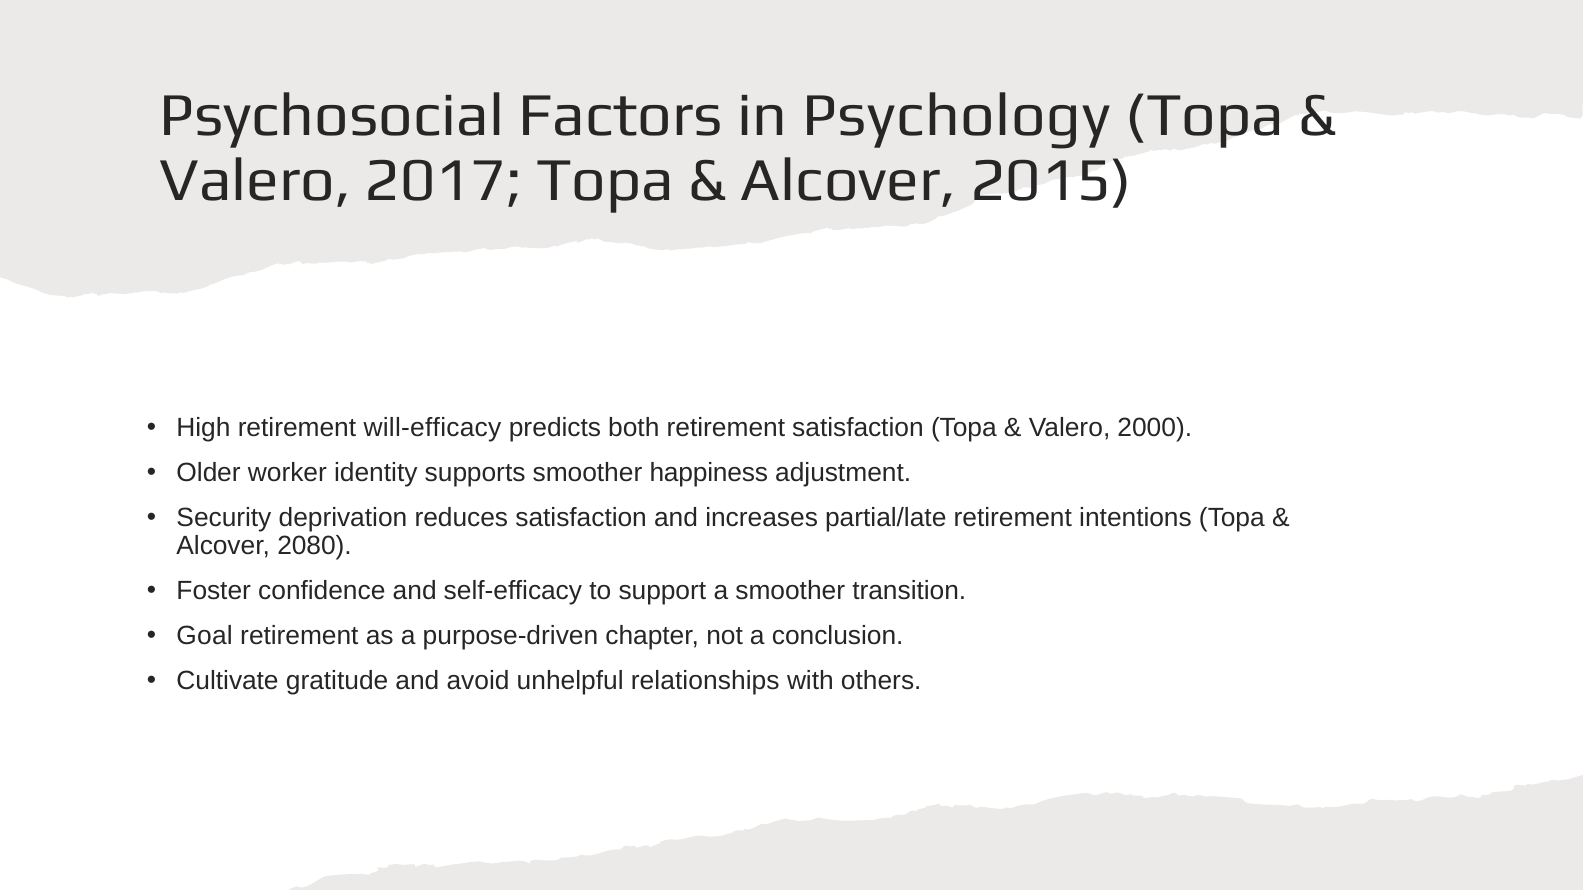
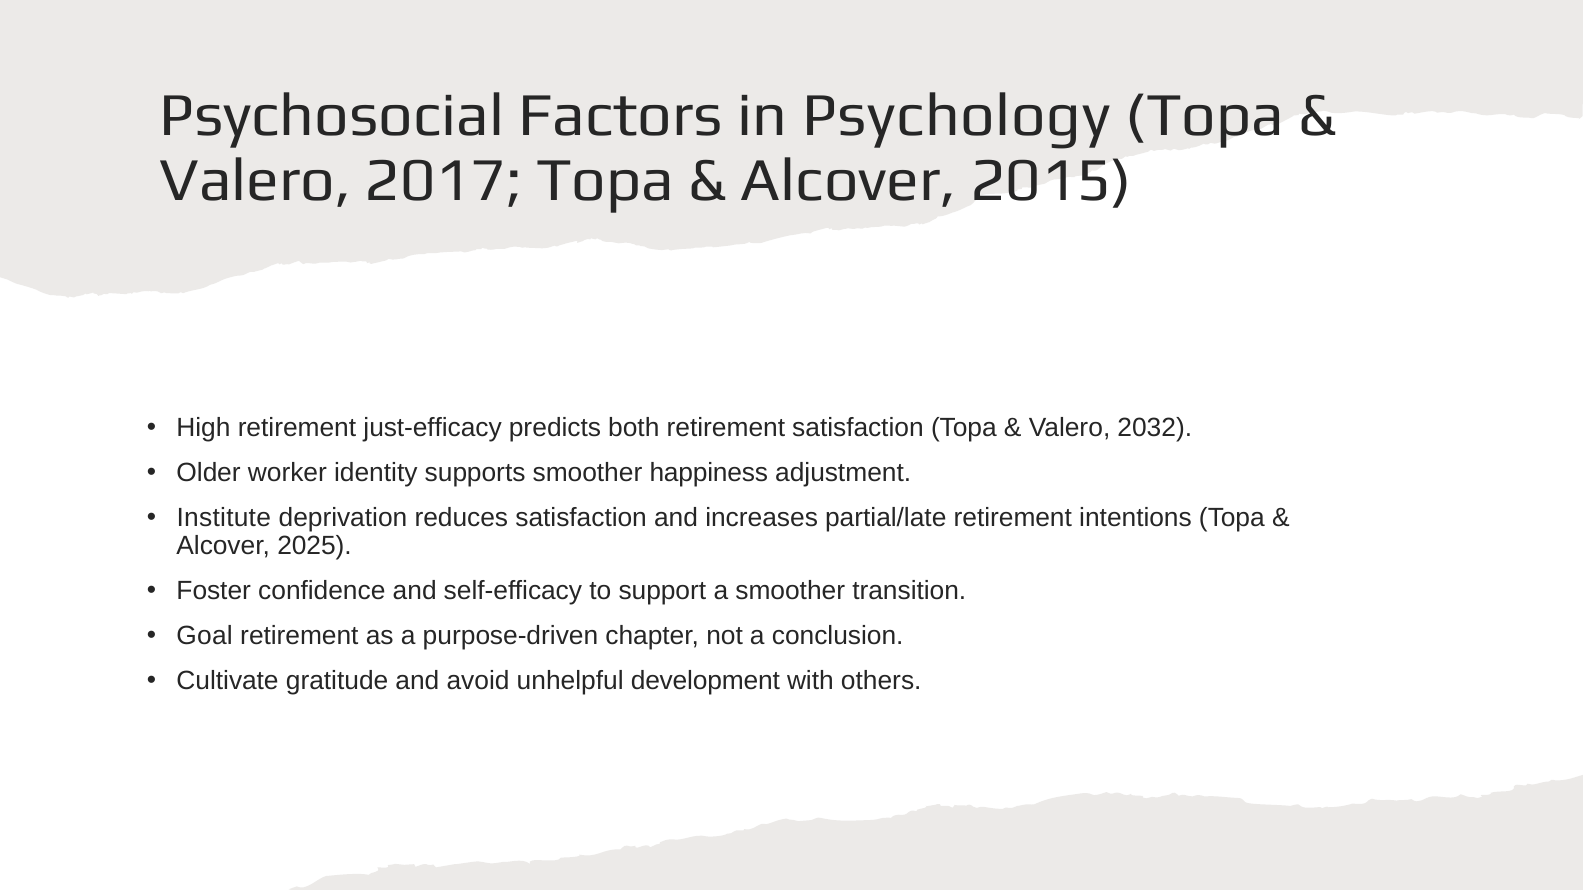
will-efficacy: will-efficacy -> just-efficacy
2000: 2000 -> 2032
Security: Security -> Institute
2080: 2080 -> 2025
relationships: relationships -> development
